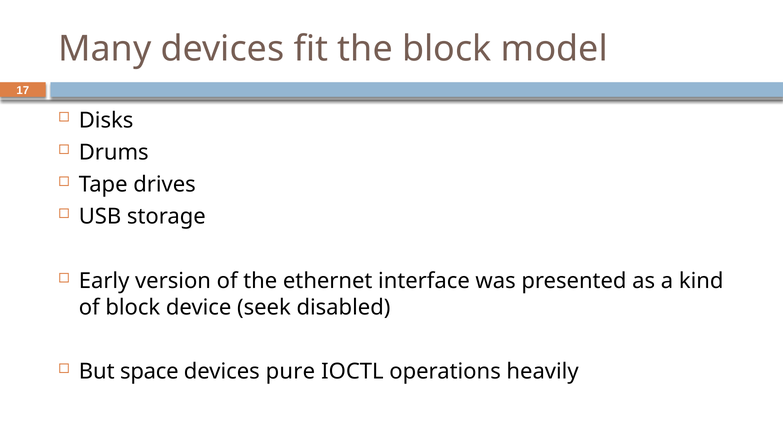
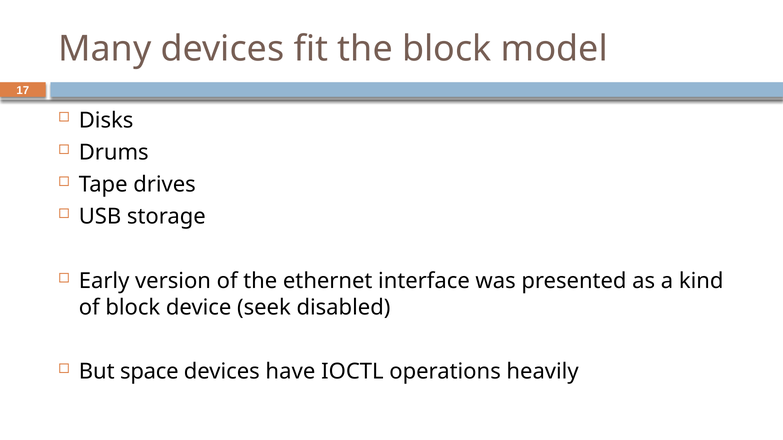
pure: pure -> have
